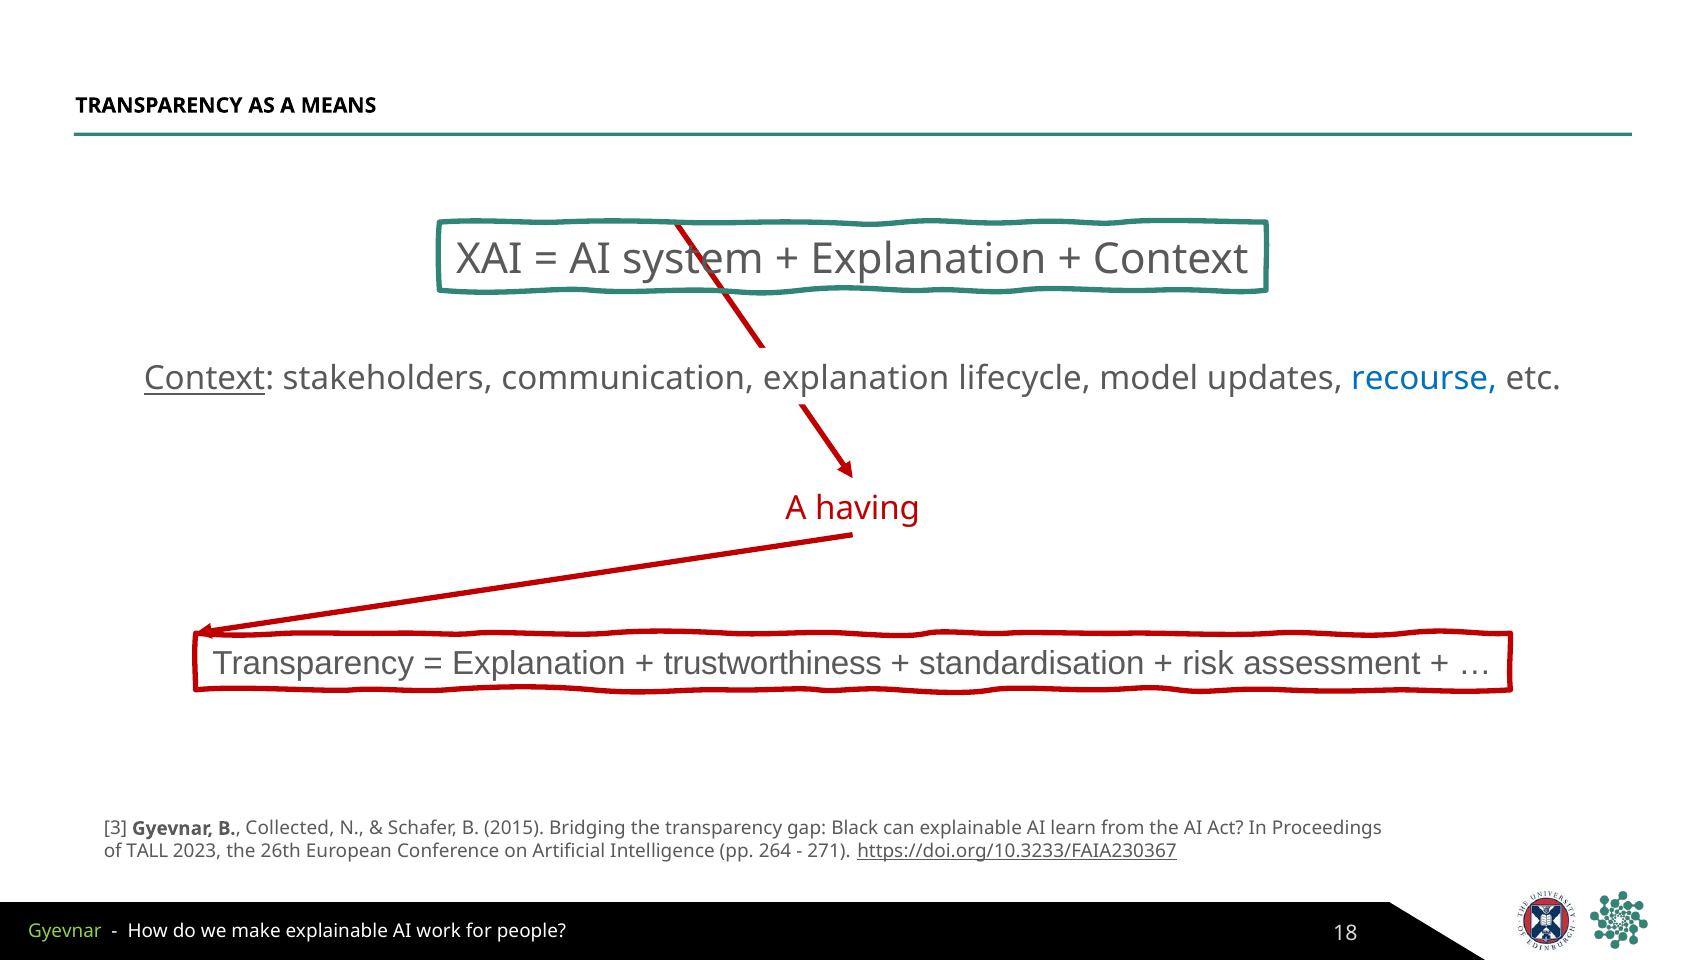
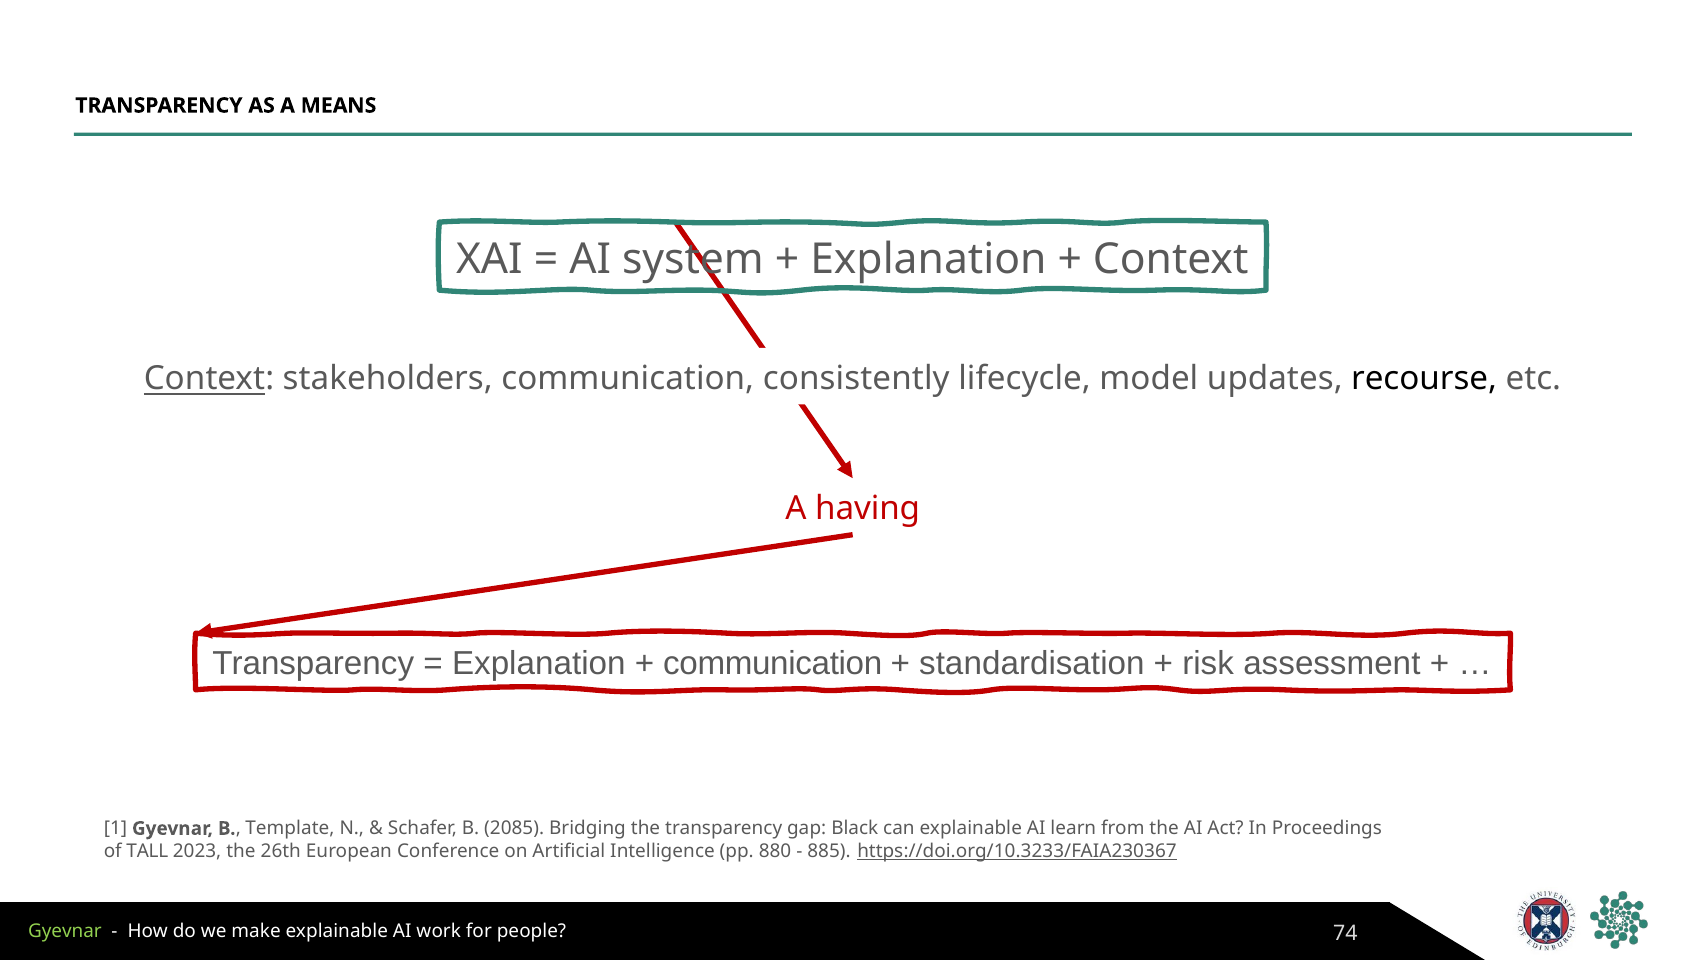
communication explanation: explanation -> consistently
recourse colour: blue -> black
trustworthiness at (773, 664): trustworthiness -> communication
3: 3 -> 1
Collected: Collected -> Template
2015: 2015 -> 2085
264: 264 -> 880
271: 271 -> 885
18: 18 -> 74
